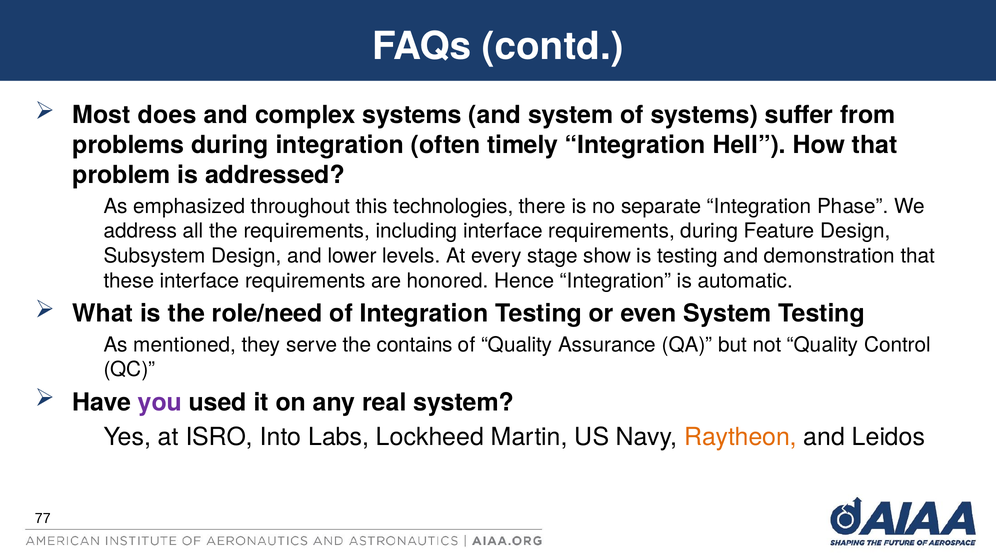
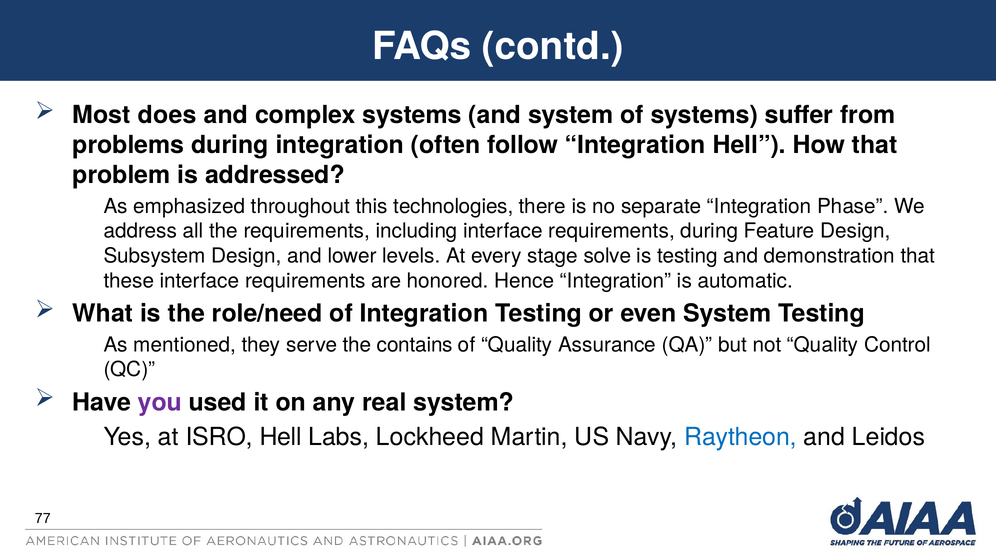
timely: timely -> follow
show: show -> solve
ISRO Into: Into -> Hell
Raytheon colour: orange -> blue
